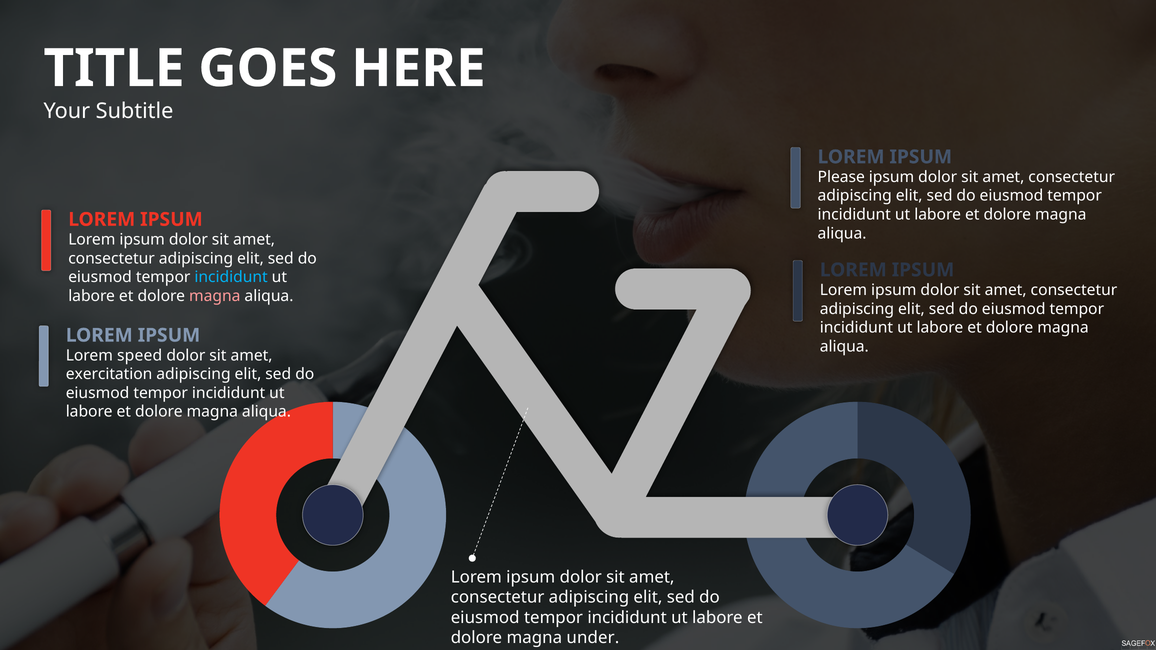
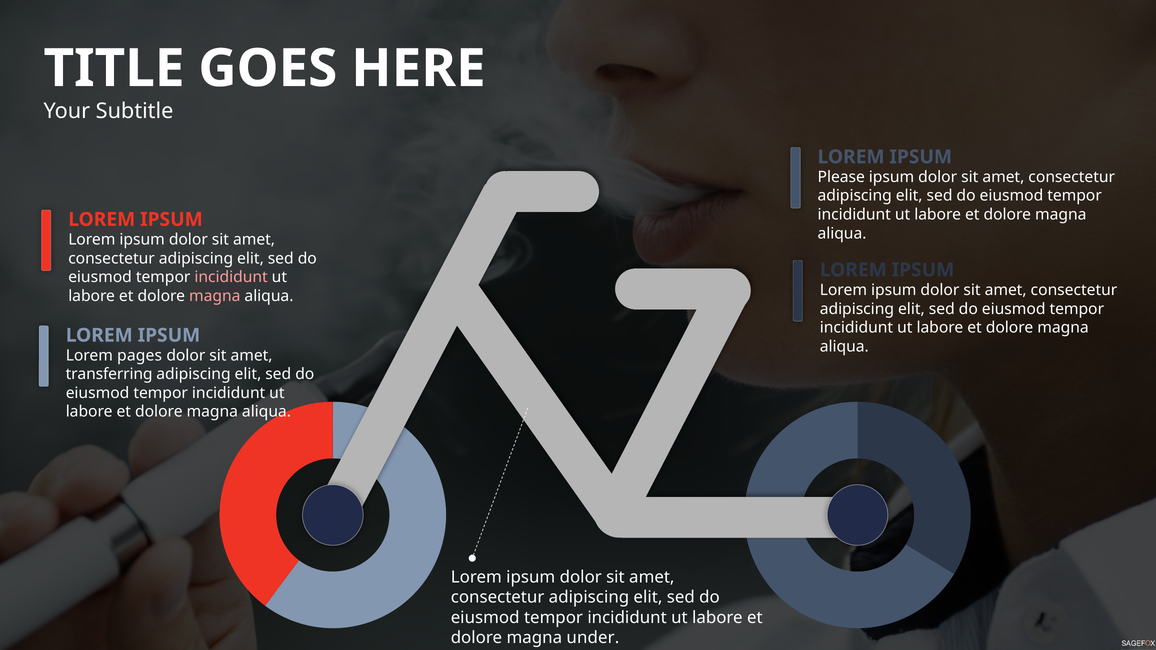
incididunt at (231, 277) colour: light blue -> pink
speed: speed -> pages
exercitation: exercitation -> transferring
